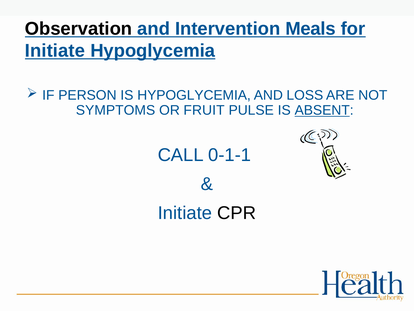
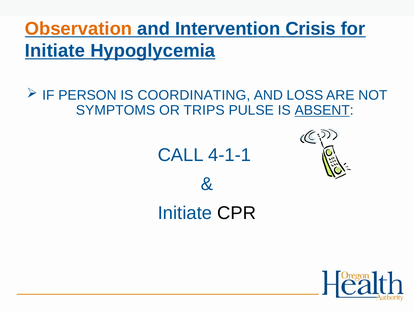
Observation colour: black -> orange
Meals: Meals -> Crisis
IS HYPOGLYCEMIA: HYPOGLYCEMIA -> COORDINATING
FRUIT: FRUIT -> TRIPS
0-1-1: 0-1-1 -> 4-1-1
